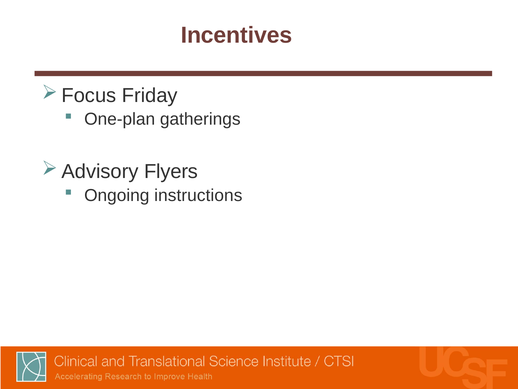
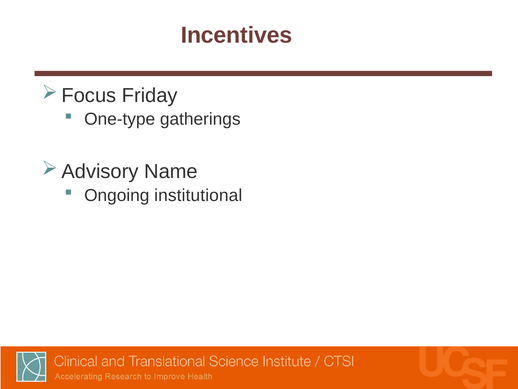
One-plan: One-plan -> One-type
Flyers: Flyers -> Name
instructions: instructions -> institutional
